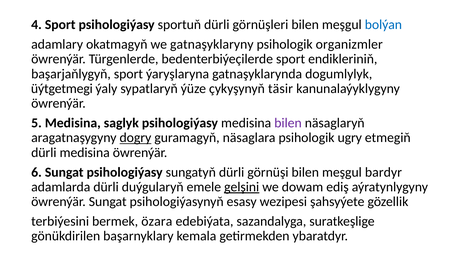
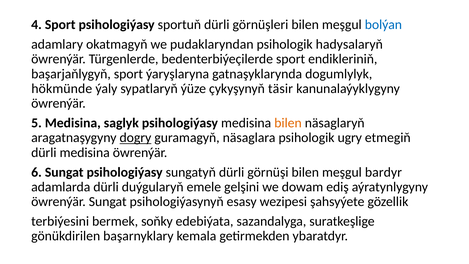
gatnaşyklaryny: gatnaşyklaryny -> pudaklaryndan
organizmler: organizmler -> hadysalaryň
üýtgetmegi: üýtgetmegi -> hökmünde
bilen at (288, 123) colour: purple -> orange
gelşini underline: present -> none
özara: özara -> soňky
